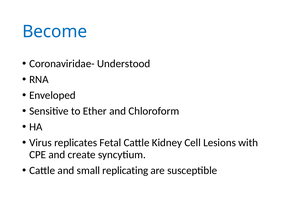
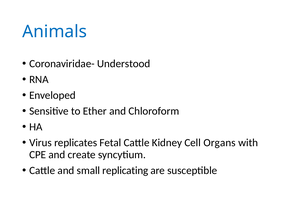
Become: Become -> Animals
Lesions: Lesions -> Organs
